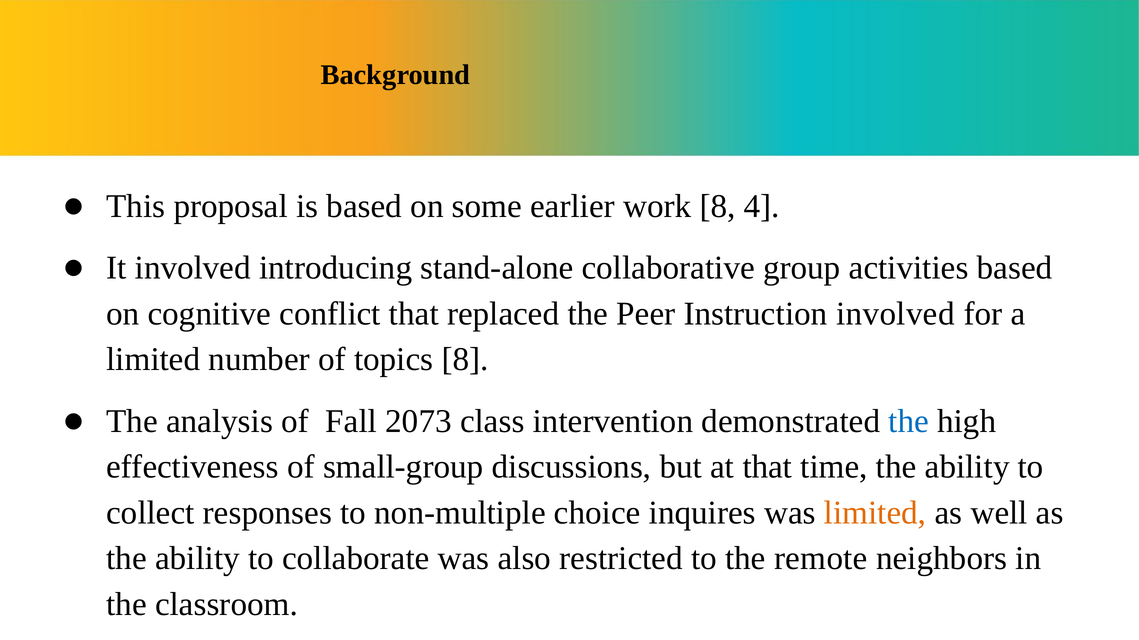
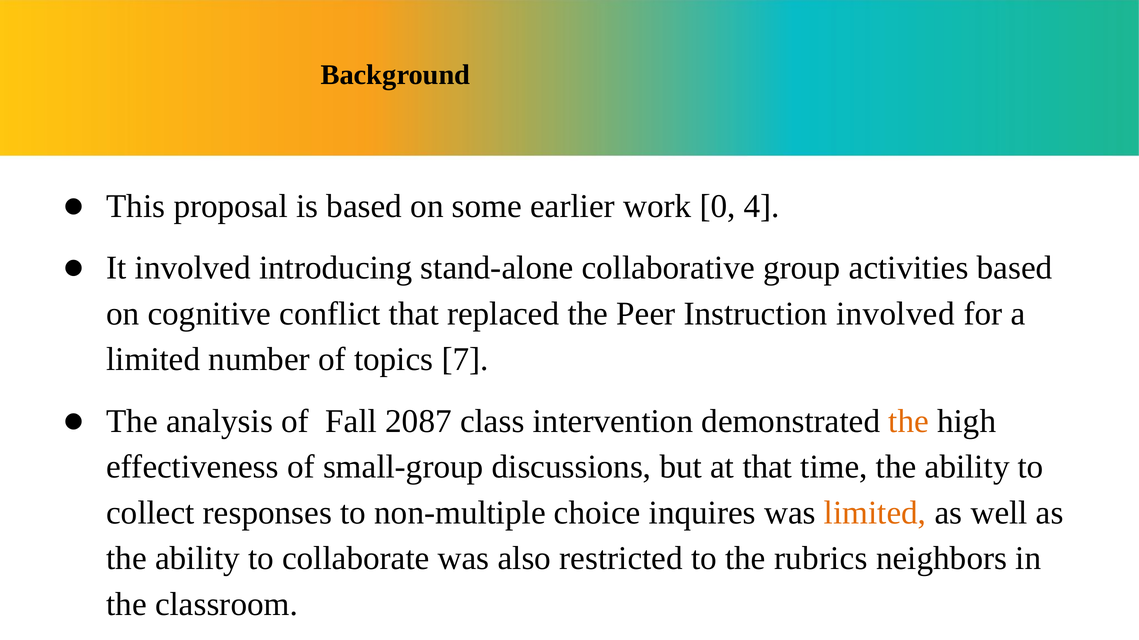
work 8: 8 -> 0
topics 8: 8 -> 7
2073: 2073 -> 2087
the at (909, 422) colour: blue -> orange
remote: remote -> rubrics
